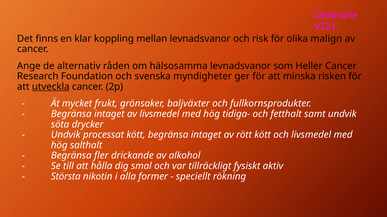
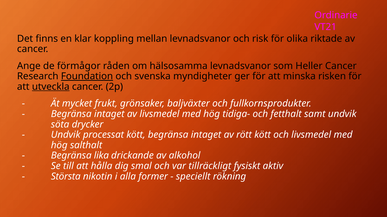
malign: malign -> riktade
alternativ: alternativ -> förmågor
Foundation underline: none -> present
fler: fler -> lika
